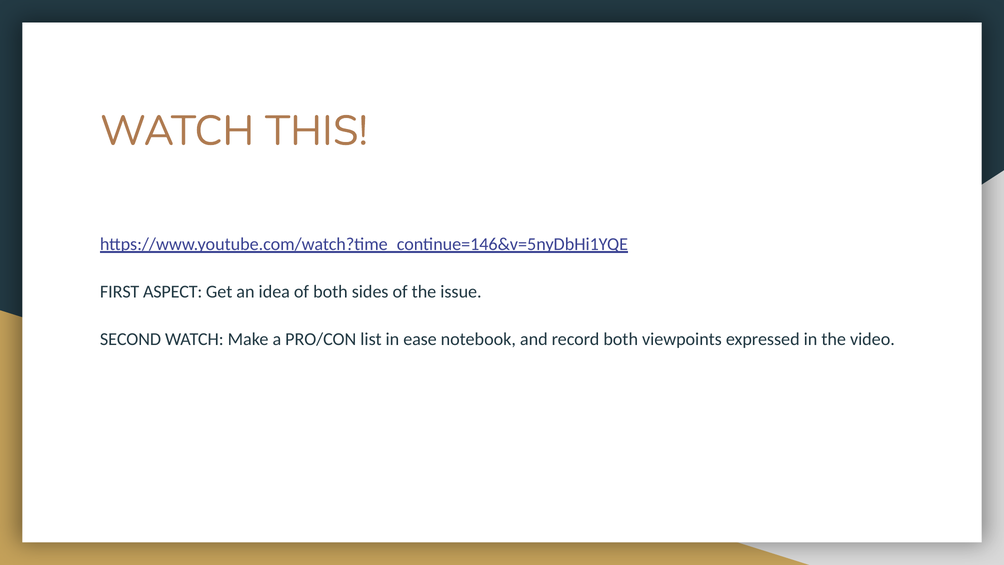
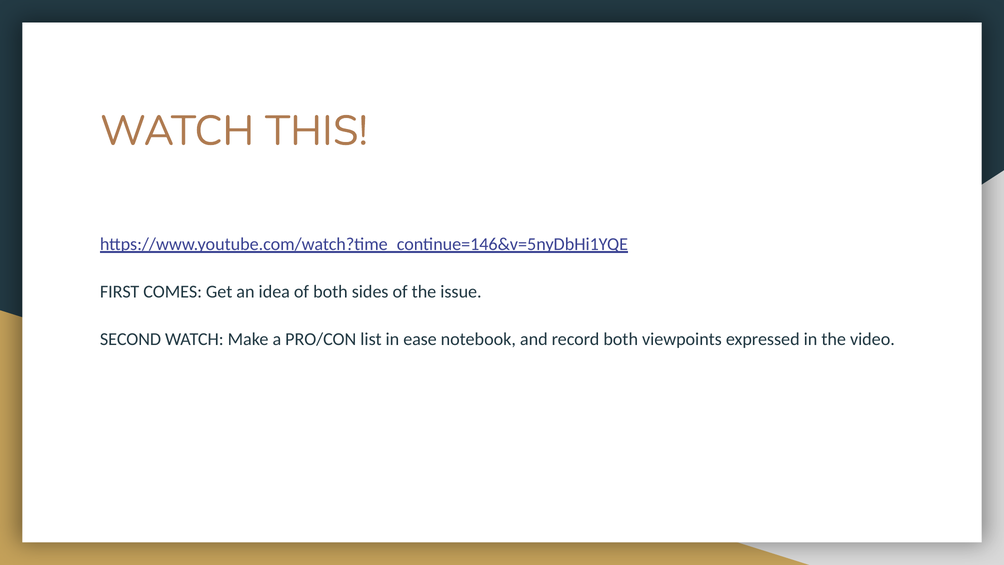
ASPECT: ASPECT -> COMES
